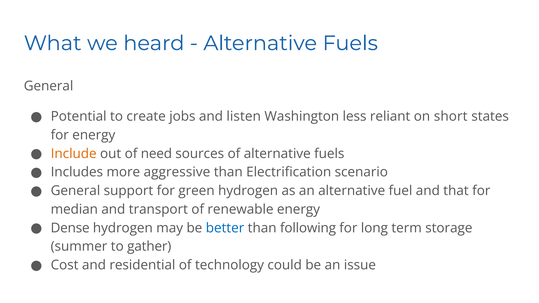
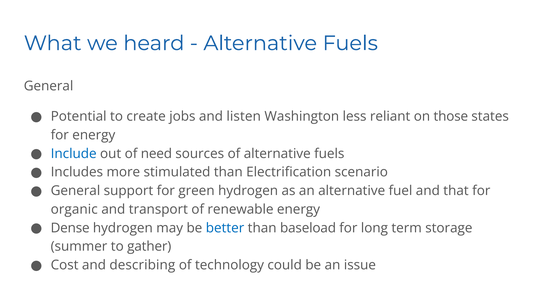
short: short -> those
Include colour: orange -> blue
aggressive: aggressive -> stimulated
median: median -> organic
following: following -> baseload
residential: residential -> describing
